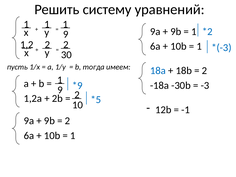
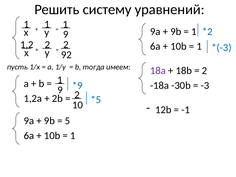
30: 30 -> 92
18а colour: blue -> purple
2 at (67, 121): 2 -> 5
